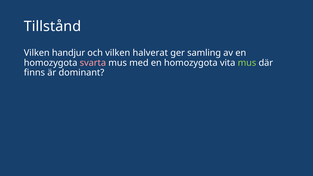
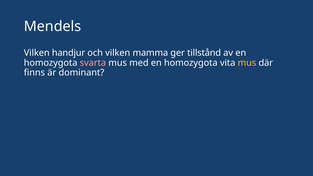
Tillstånd: Tillstånd -> Mendels
halverat: halverat -> mamma
samling: samling -> tillstånd
mus at (247, 63) colour: light green -> yellow
